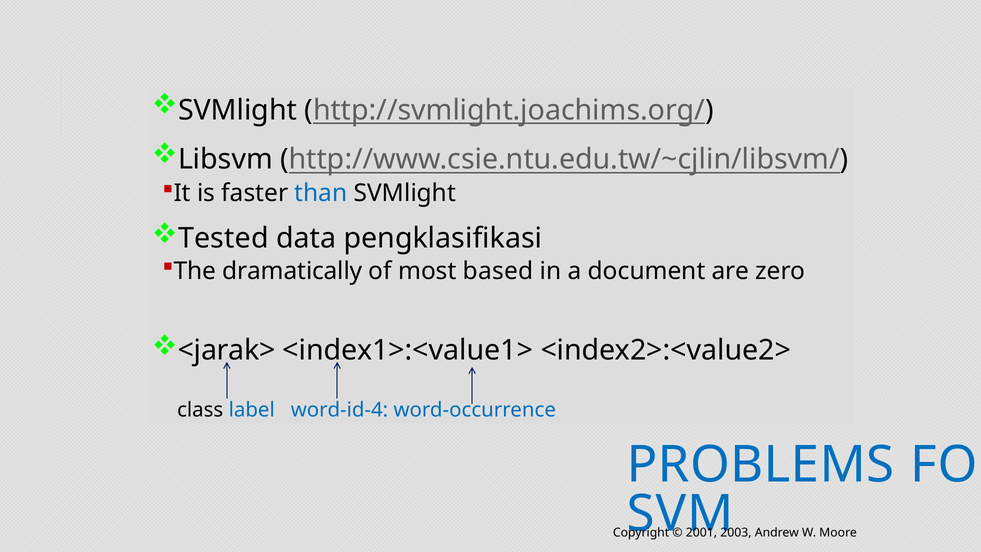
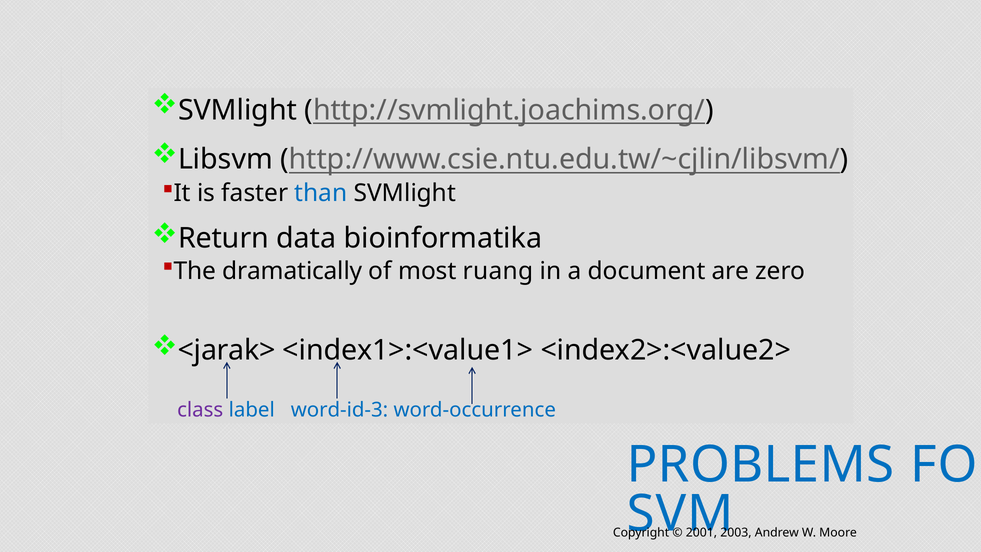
Tested: Tested -> Return
pengklasifikasi: pengklasifikasi -> bioinformatika
based: based -> ruang
class colour: black -> purple
word-id-4: word-id-4 -> word-id-3
